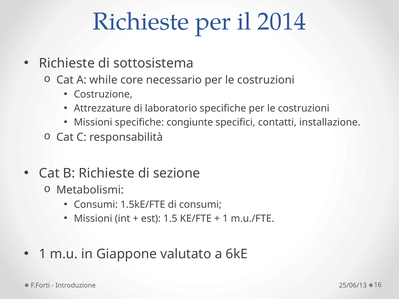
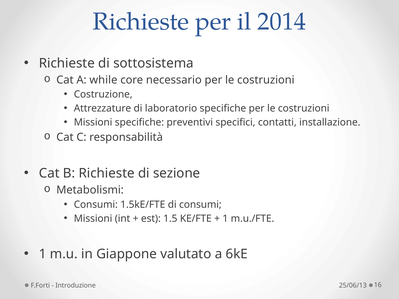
congiunte: congiunte -> preventivi
